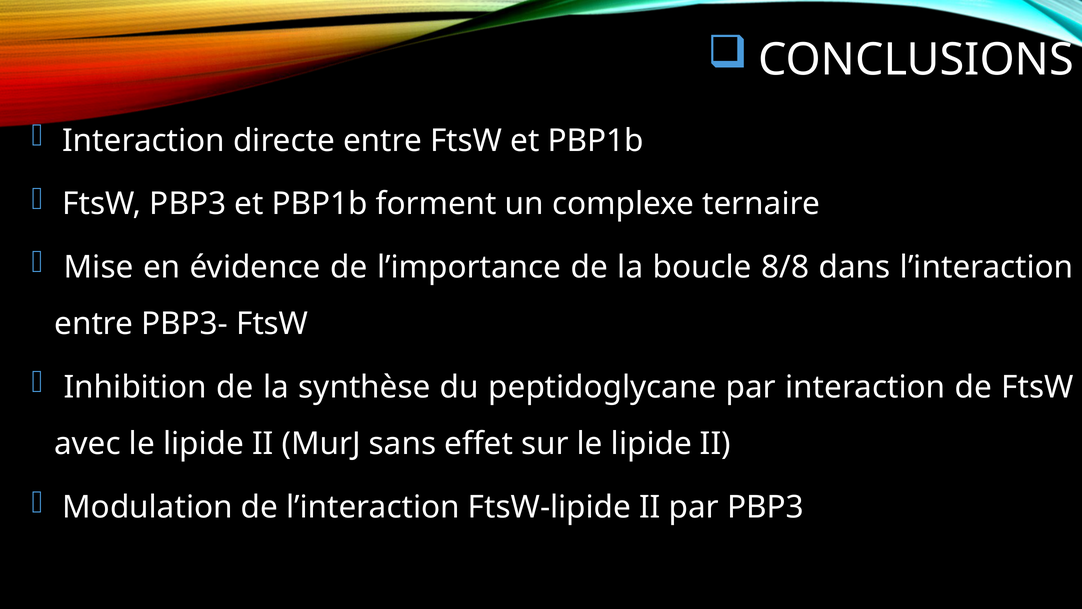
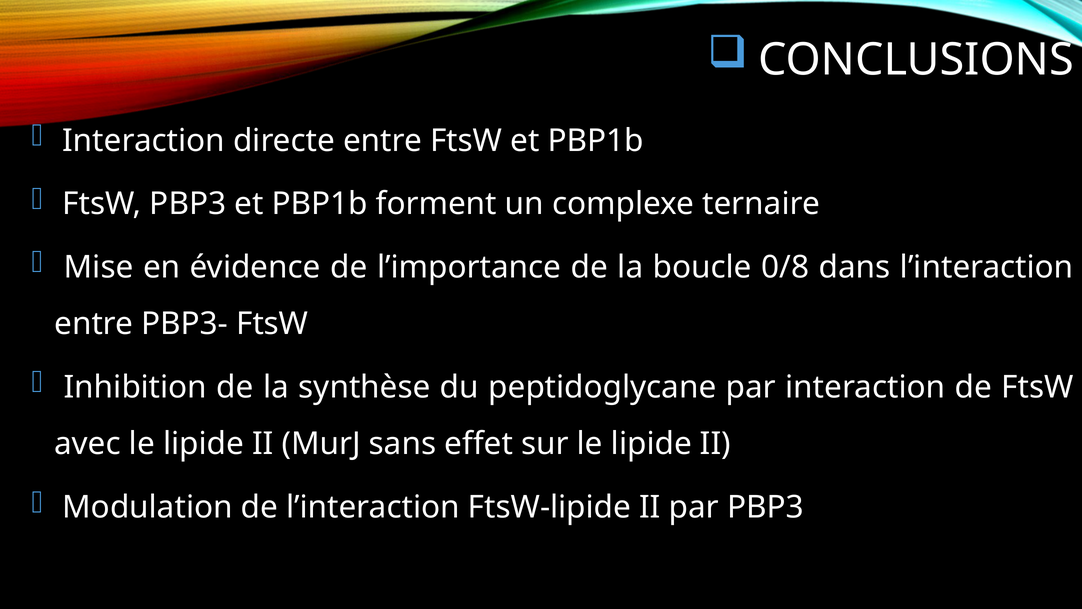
8/8: 8/8 -> 0/8
